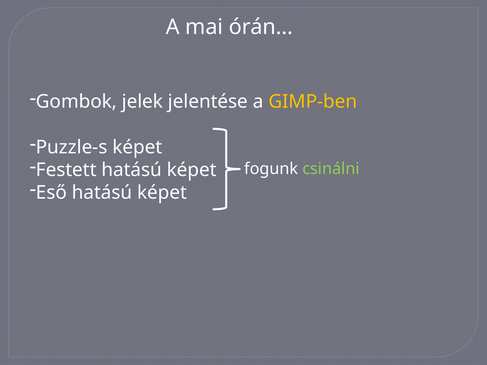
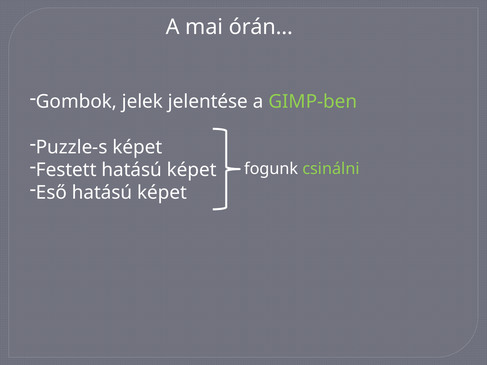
GIMP-ben colour: yellow -> light green
